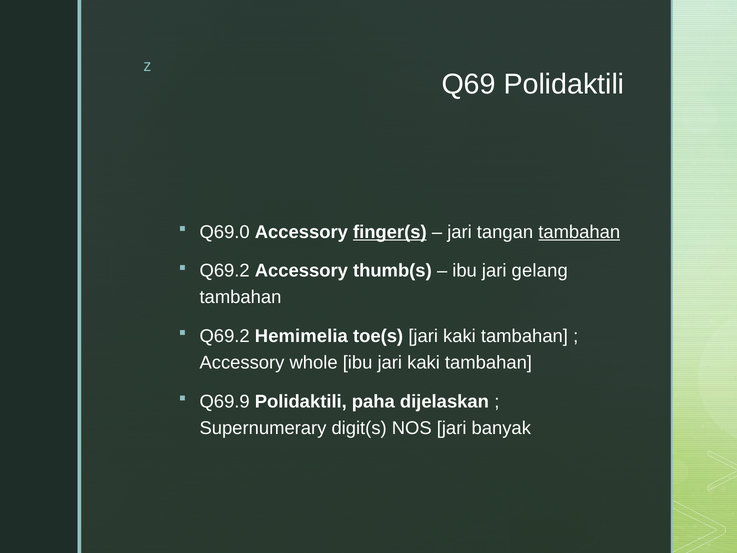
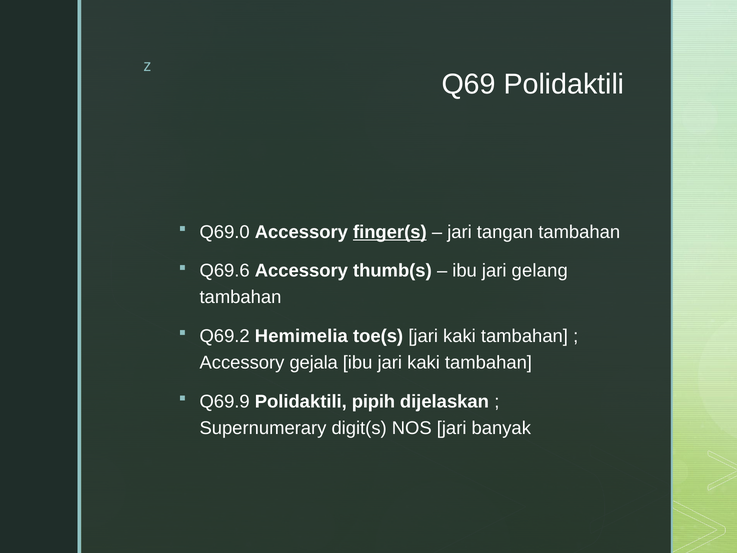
tambahan at (579, 232) underline: present -> none
Q69.2 at (225, 271): Q69.2 -> Q69.6
whole: whole -> gejala
paha: paha -> pipih
